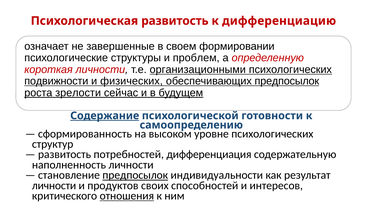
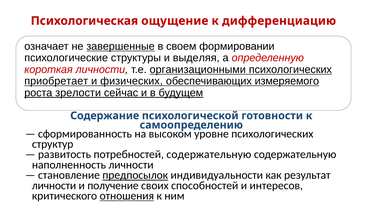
Психологическая развитость: развитость -> ощущение
завершенные underline: none -> present
проблем: проблем -> выделяя
подвижности: подвижности -> приобретает
обеспечивающих предпосылок: предпосылок -> измеряемого
Содержание underline: present -> none
потребностей дифференциация: дифференциация -> содержательную
продуктов: продуктов -> получение
